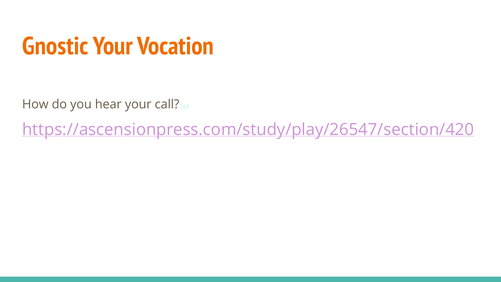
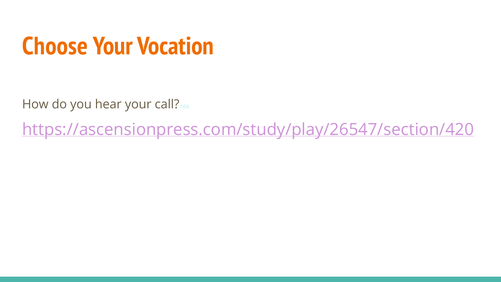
Gnostic: Gnostic -> Choose
